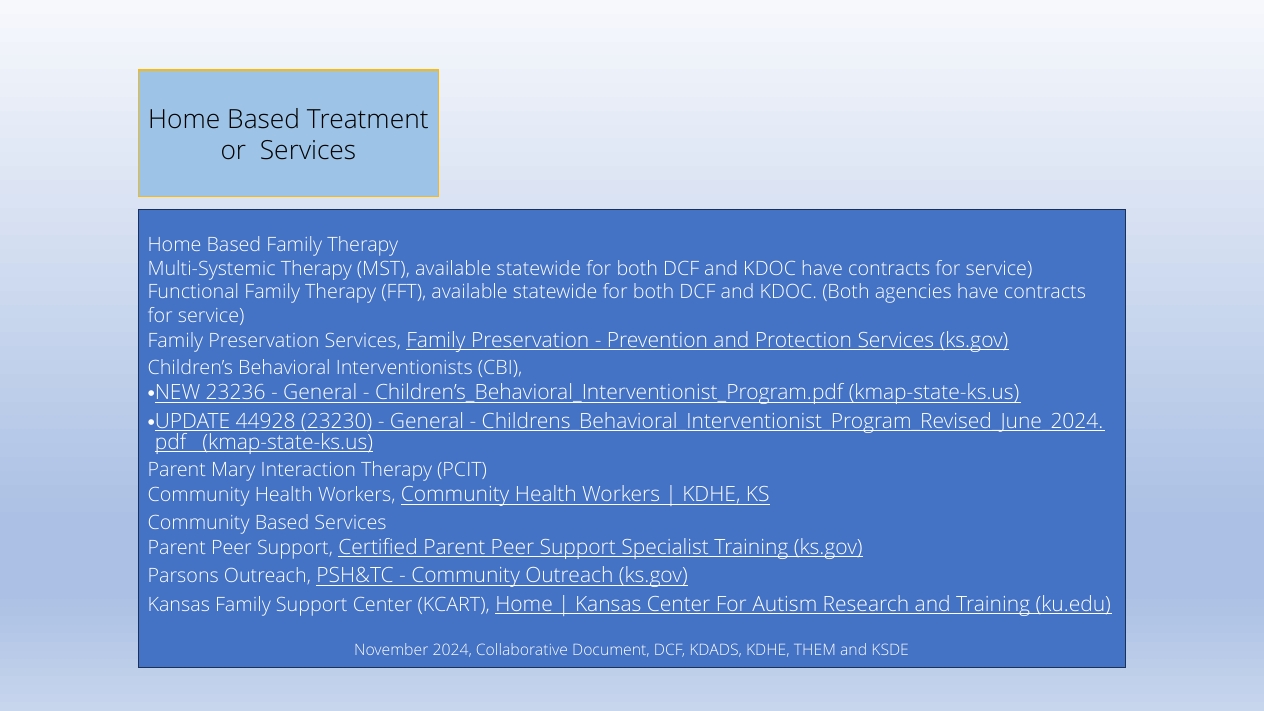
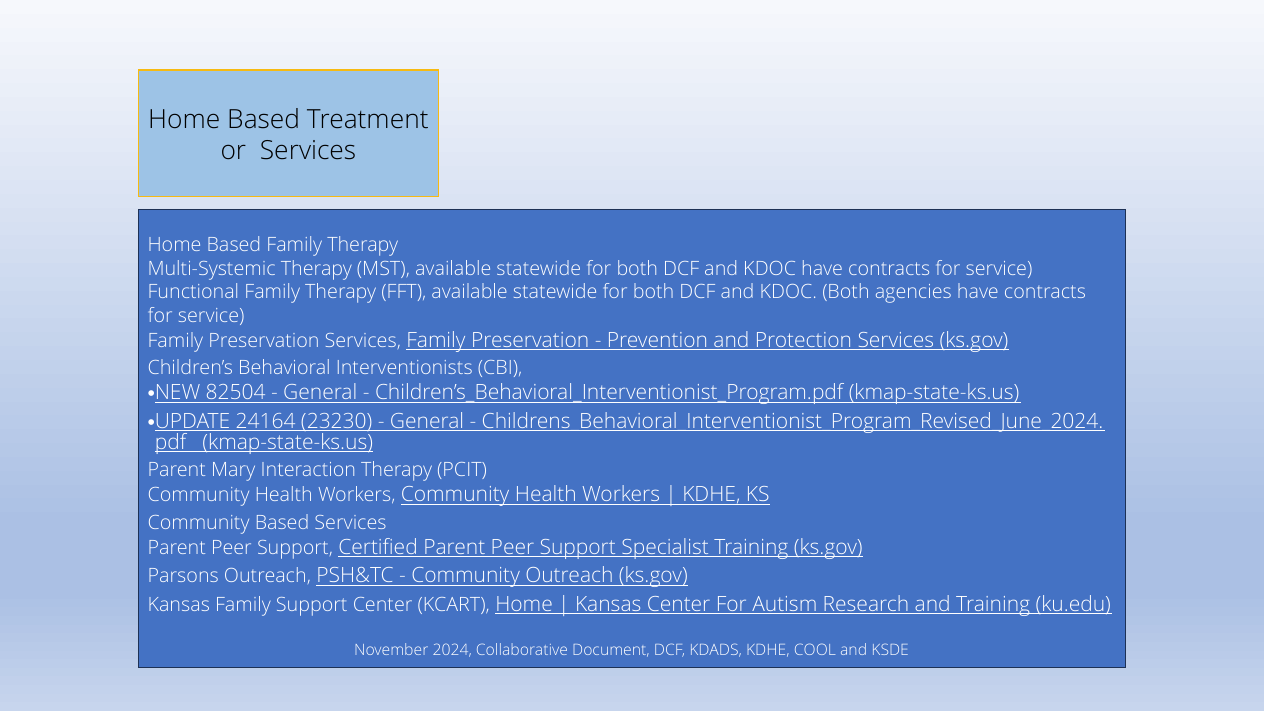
23236: 23236 -> 82504
44928: 44928 -> 24164
THEM: THEM -> COOL
